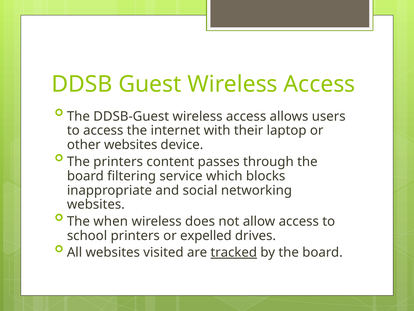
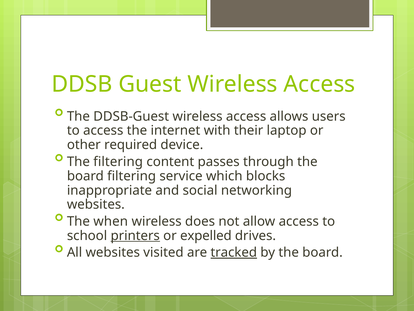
other websites: websites -> required
The printers: printers -> filtering
printers at (135, 235) underline: none -> present
